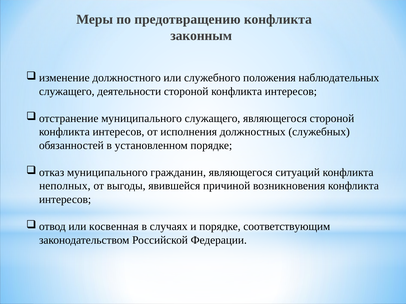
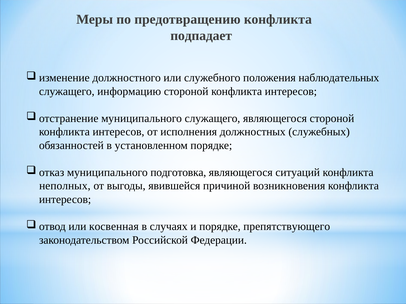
законным: законным -> подпадает
деятельности: деятельности -> информацию
гражданин: гражданин -> подготовка
соответствующим: соответствующим -> препятствующего
